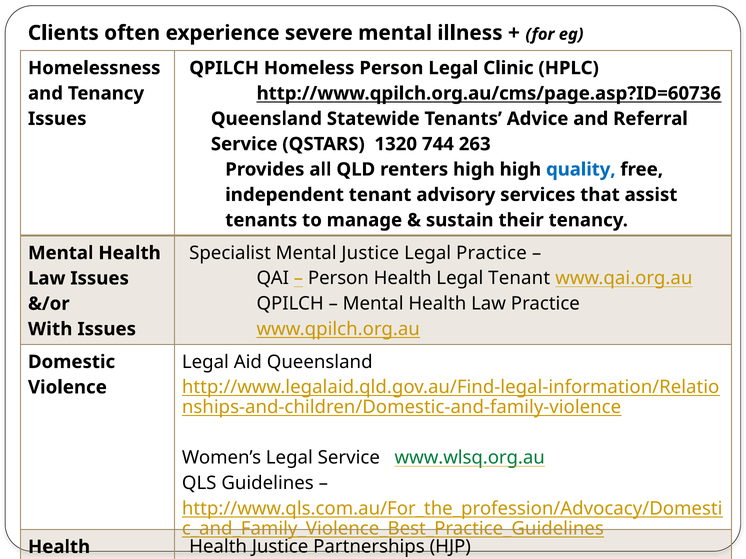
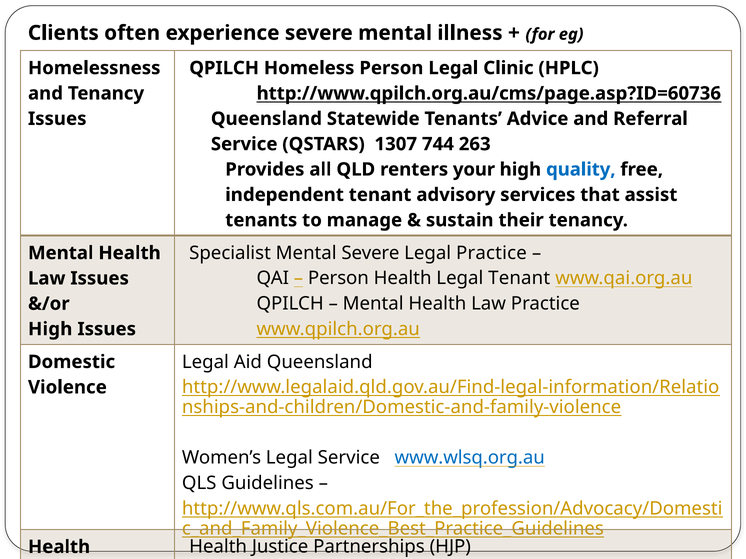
1320: 1320 -> 1307
renters high: high -> your
Mental Justice: Justice -> Severe
With at (50, 329): With -> High
www.wlsq.org.au colour: green -> blue
